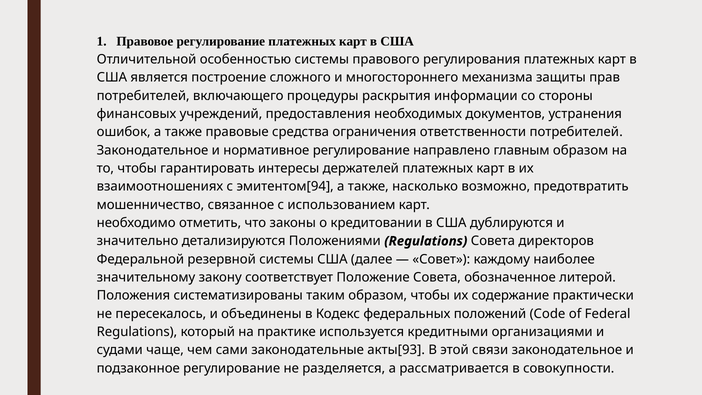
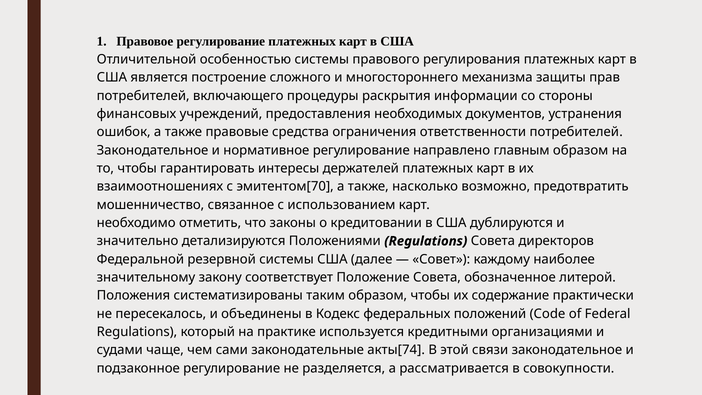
эмитентом[94: эмитентом[94 -> эмитентом[70
акты[93: акты[93 -> акты[74
